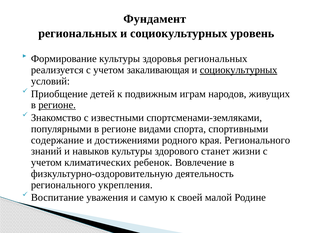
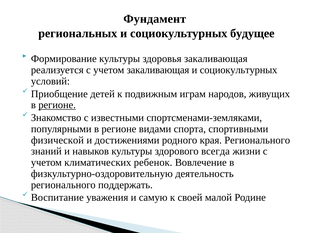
уровень: уровень -> будущее
здоровья региональных: региональных -> закаливающая
социокультурных at (239, 70) underline: present -> none
содержание: содержание -> физической
станет: станет -> всегда
укрепления: укрепления -> поддержать
